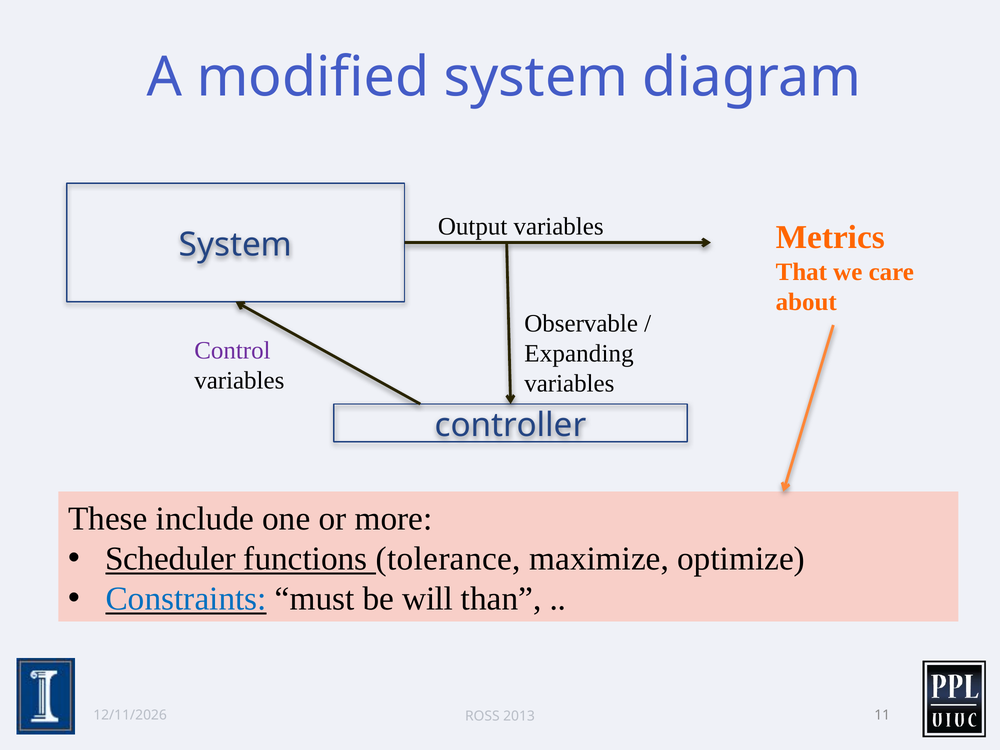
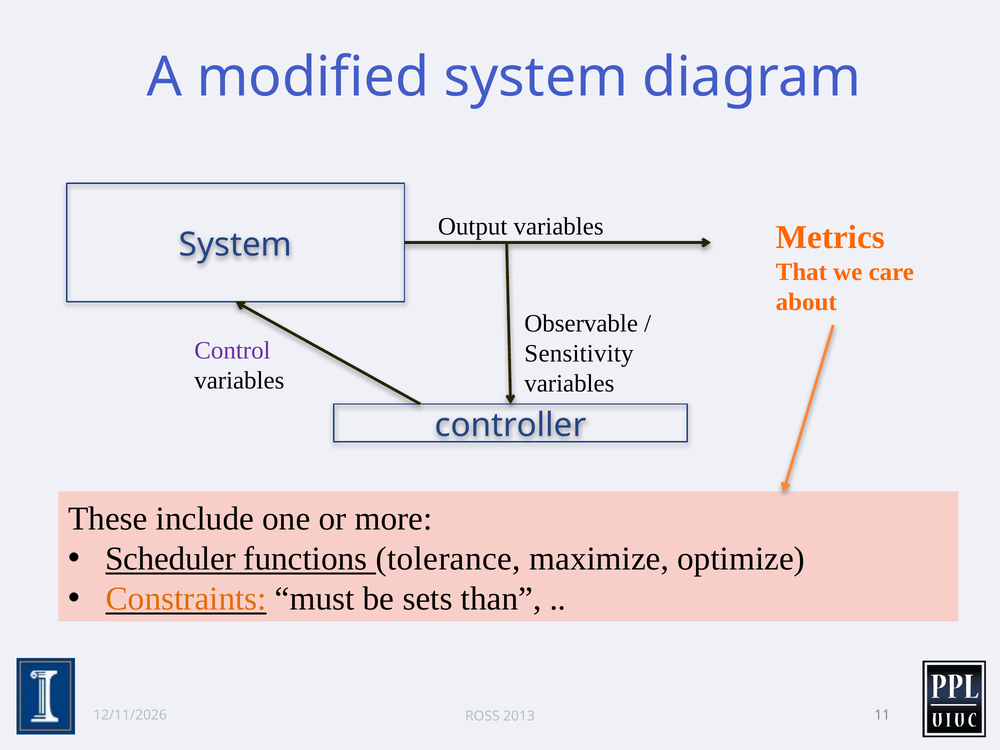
Expanding: Expanding -> Sensitivity
Constraints colour: blue -> orange
will: will -> sets
